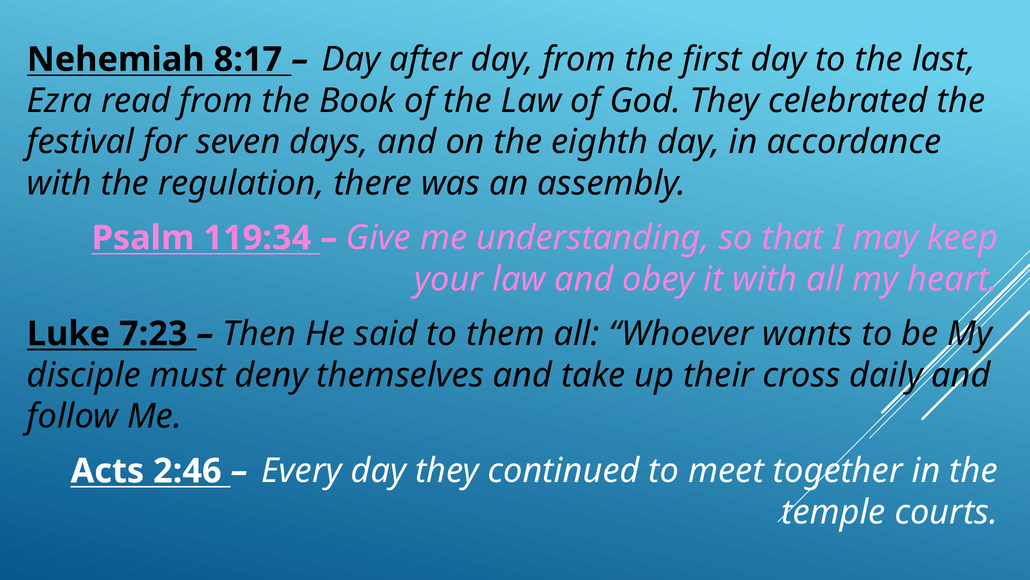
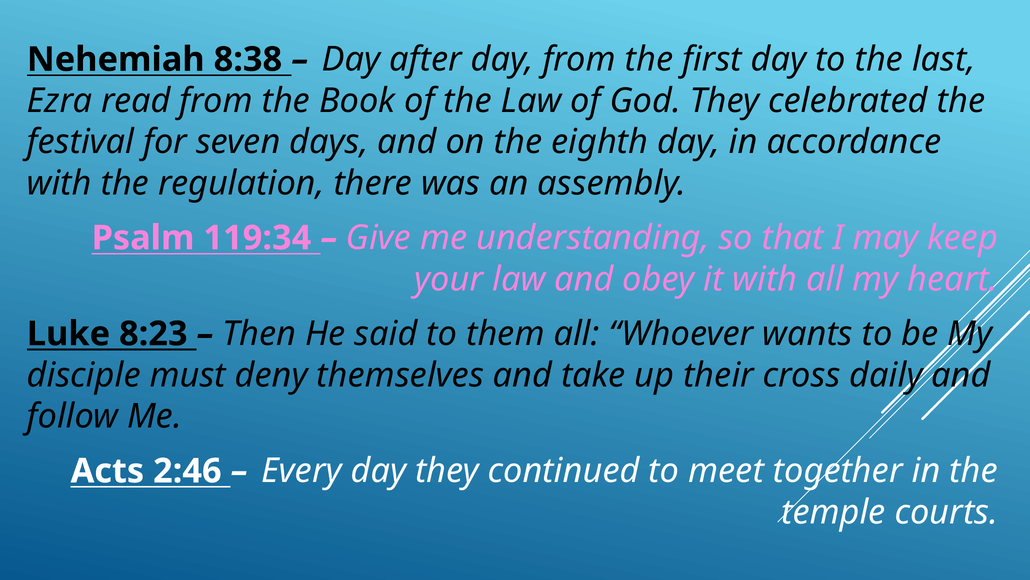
8:17: 8:17 -> 8:38
7:23: 7:23 -> 8:23
